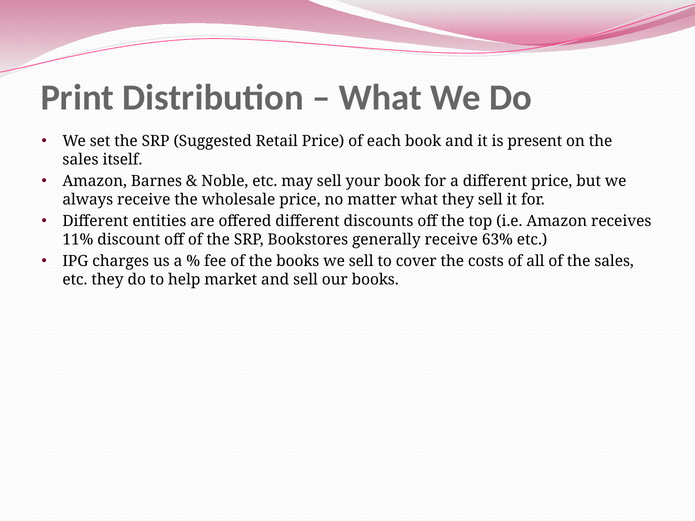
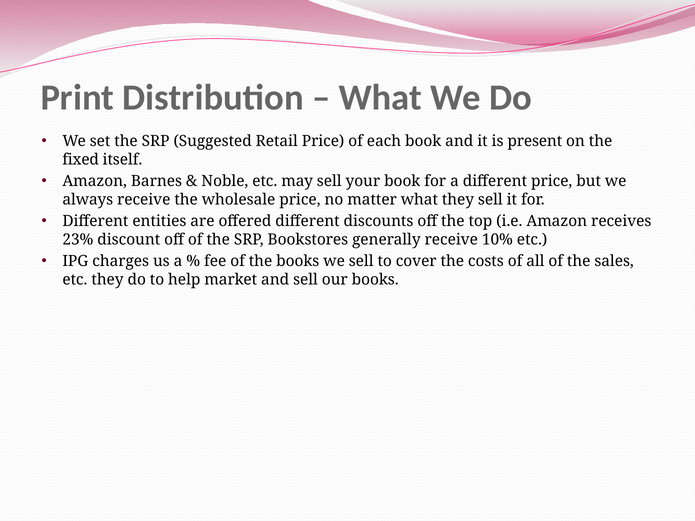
sales at (80, 160): sales -> fixed
11%: 11% -> 23%
63%: 63% -> 10%
